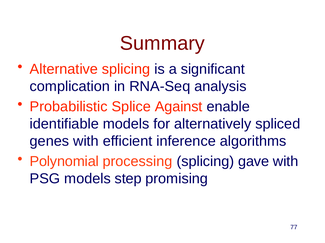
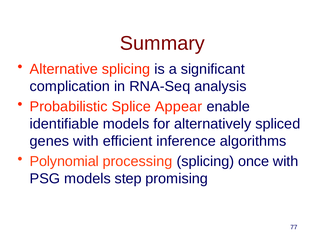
Against: Against -> Appear
gave: gave -> once
